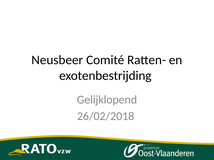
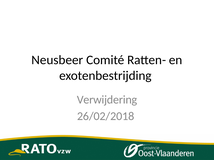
Gelijklopend: Gelijklopend -> Verwijdering
